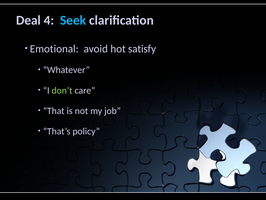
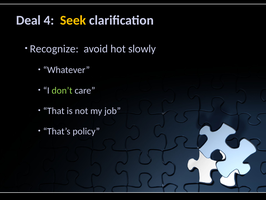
Seek colour: light blue -> yellow
Emotional: Emotional -> Recognize
satisfy: satisfy -> slowly
